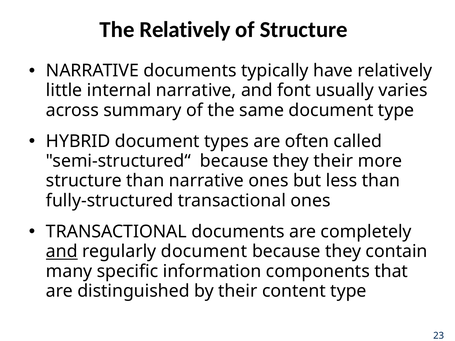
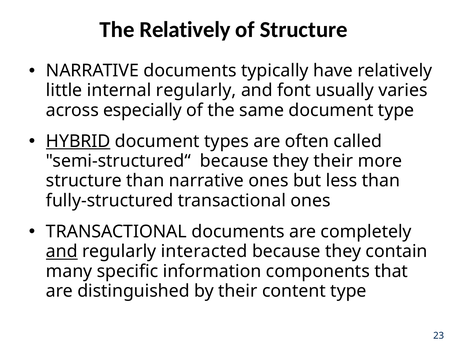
internal narrative: narrative -> regularly
summary: summary -> especially
HYBRID underline: none -> present
regularly document: document -> interacted
